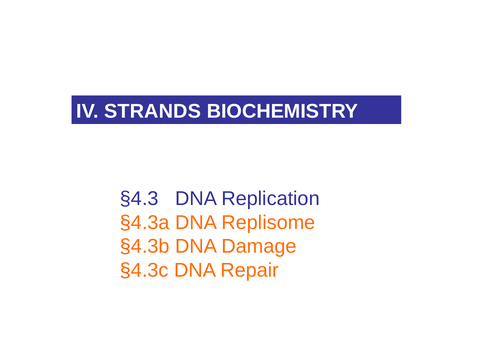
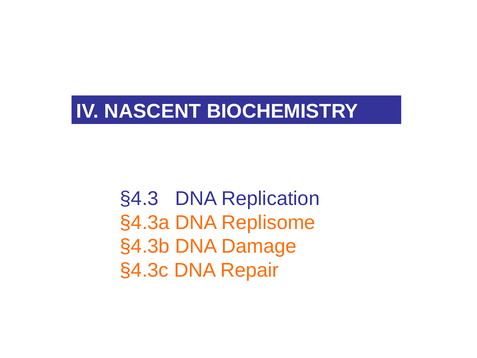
STRANDS: STRANDS -> NASCENT
